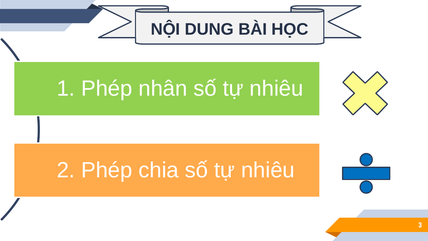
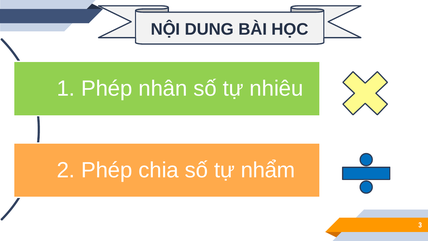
chia số tự nhiêu: nhiêu -> nhẩm
